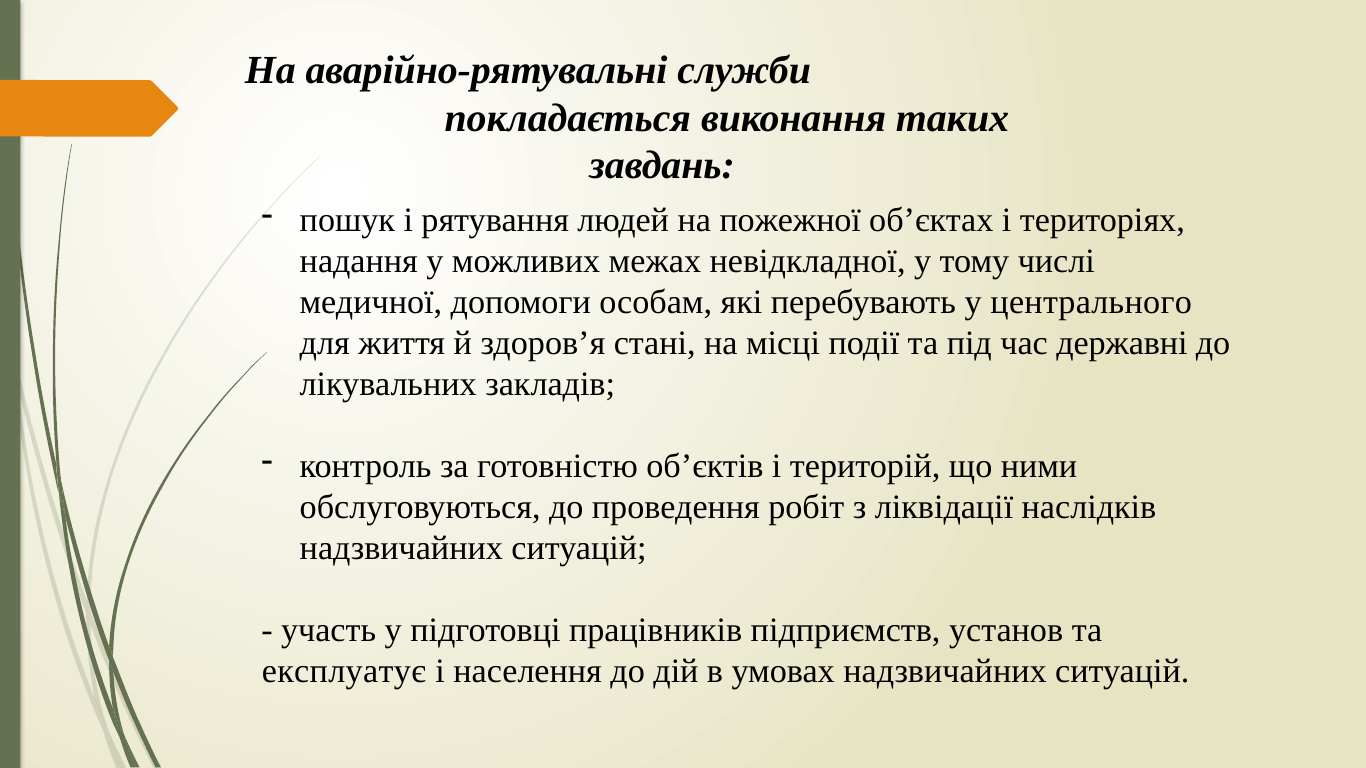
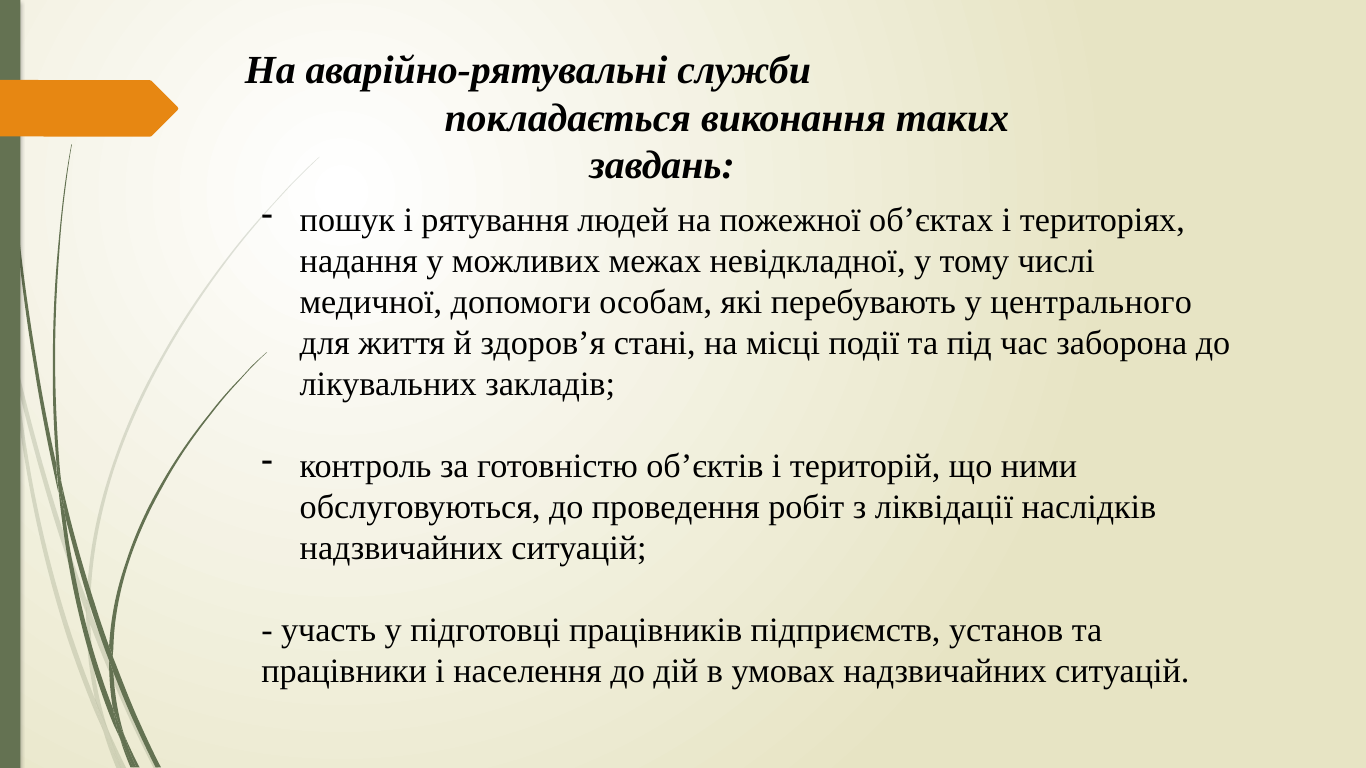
державні: державні -> заборона
експлуатує: експлуатує -> працівники
